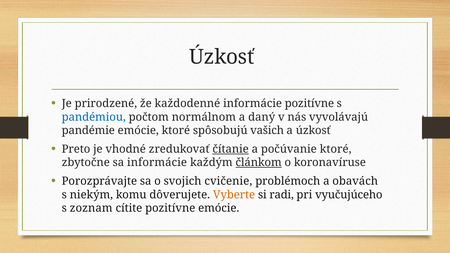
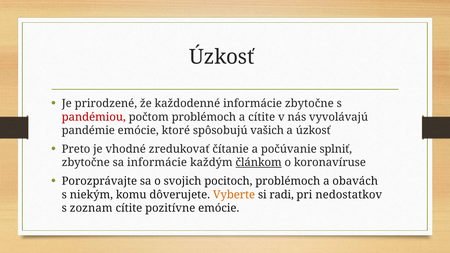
informácie pozitívne: pozitívne -> zbytočne
pandémiou colour: blue -> red
počtom normálnom: normálnom -> problémoch
a daný: daný -> cítite
čítanie underline: present -> none
počúvanie ktoré: ktoré -> splniť
cvičenie: cvičenie -> pocitoch
vyučujúceho: vyučujúceho -> nedostatkov
